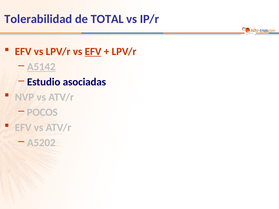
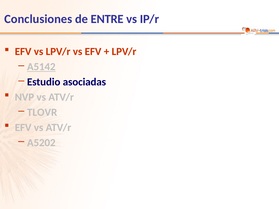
Tolerabilidad: Tolerabilidad -> Conclusiones
TOTAL: TOTAL -> ENTRE
EFV at (93, 52) underline: present -> none
POCOS: POCOS -> TLOVR
